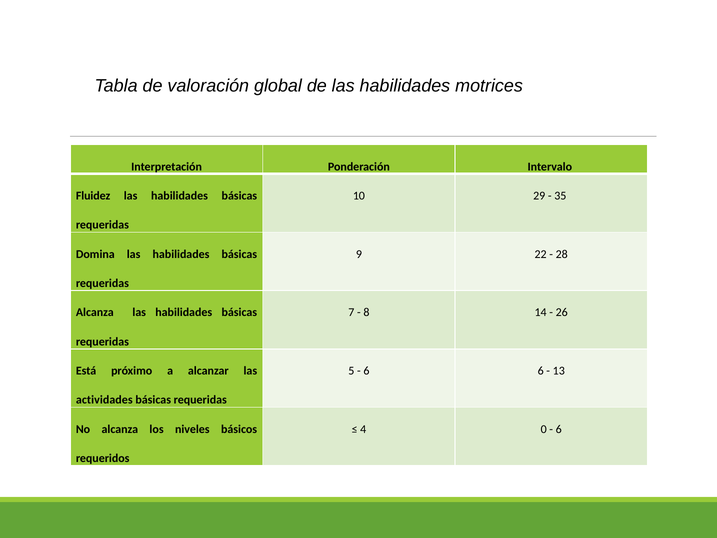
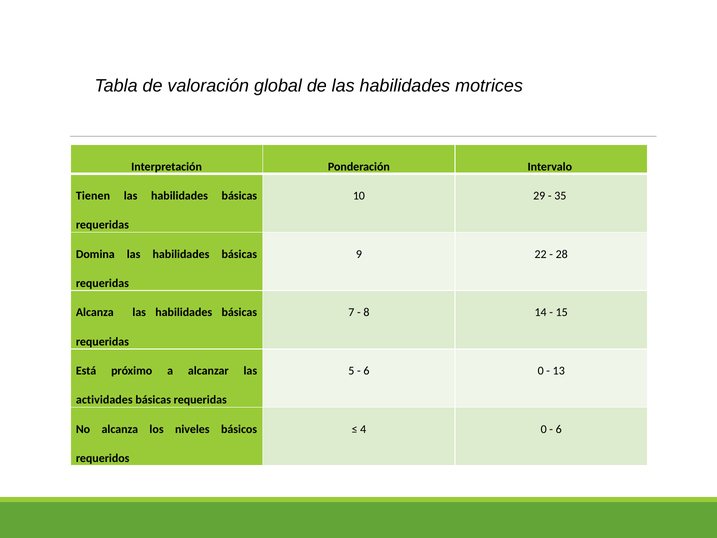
Fluidez: Fluidez -> Tienen
26: 26 -> 15
6 6: 6 -> 0
